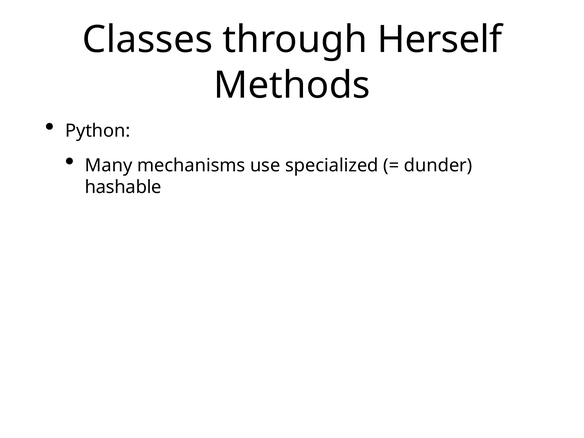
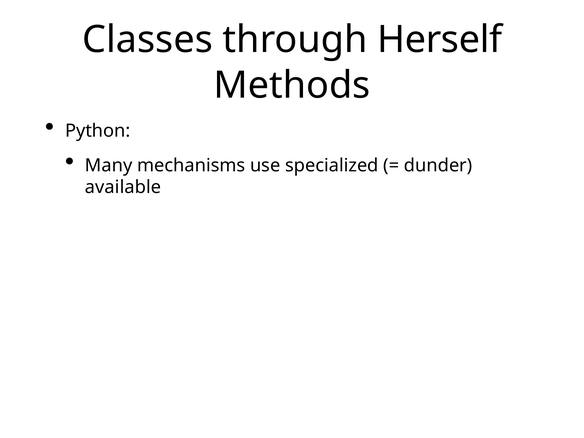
hashable: hashable -> available
